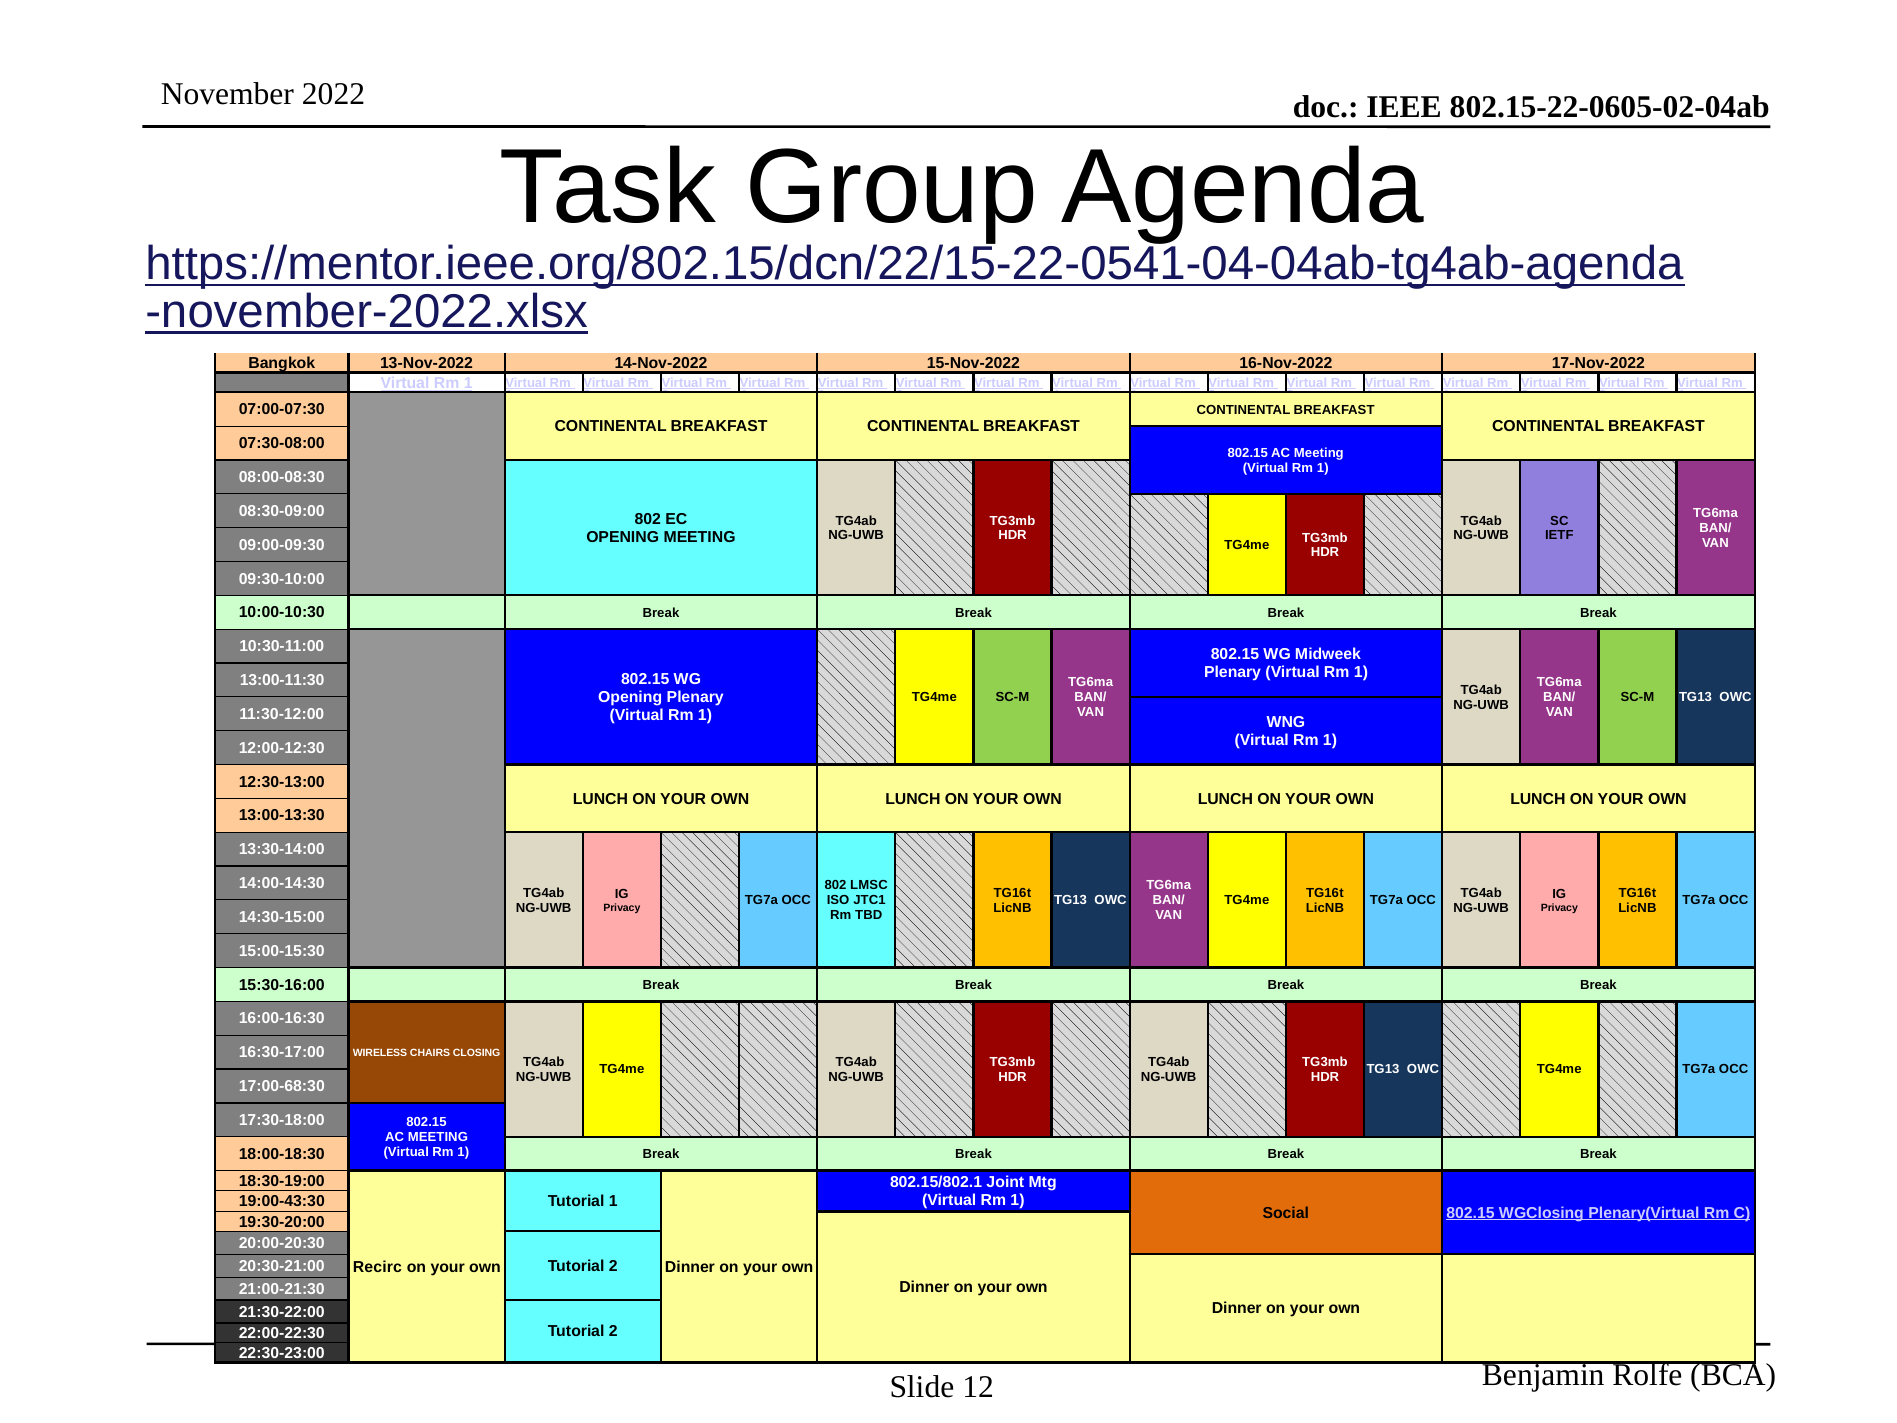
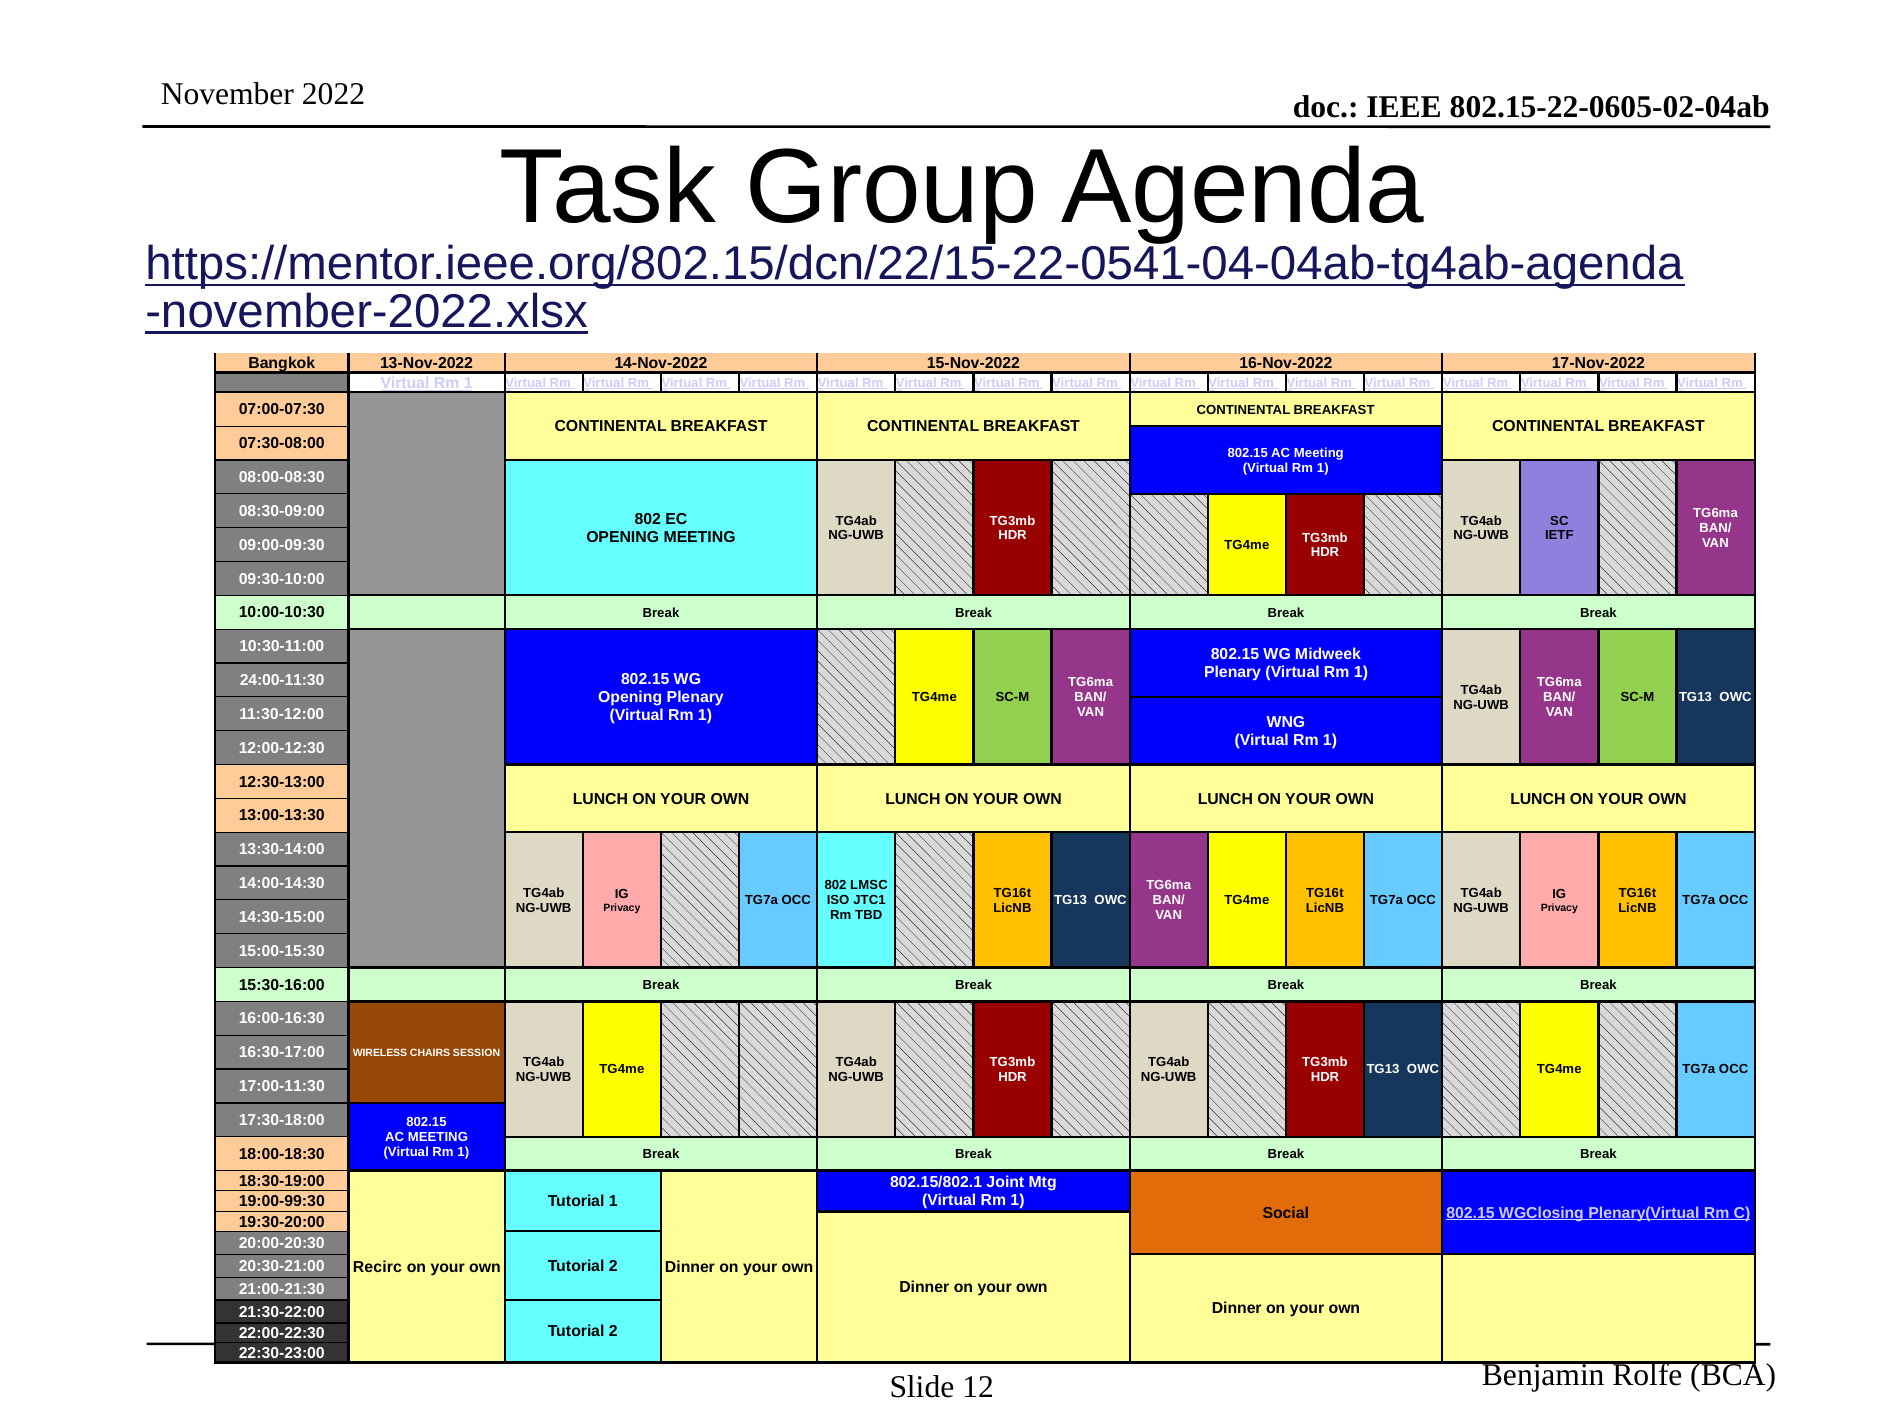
13:00-11:30: 13:00-11:30 -> 24:00-11:30
CLOSING: CLOSING -> SESSION
17:00-68:30: 17:00-68:30 -> 17:00-11:30
19:00-43:30: 19:00-43:30 -> 19:00-99:30
